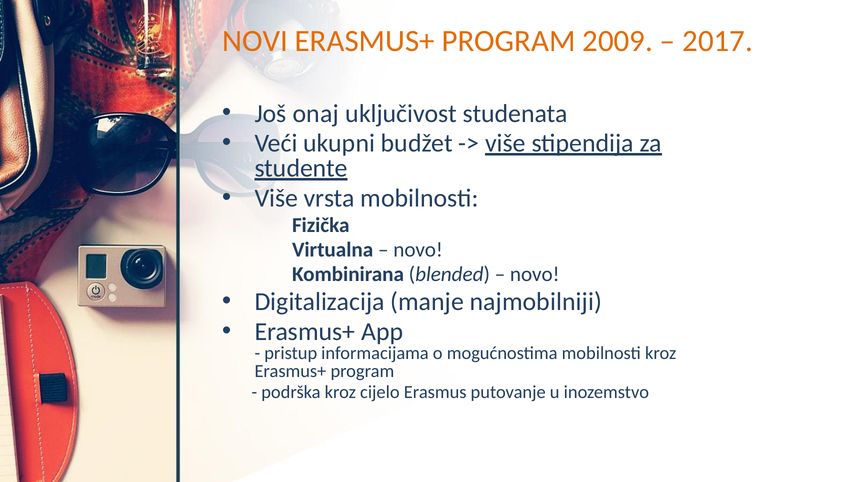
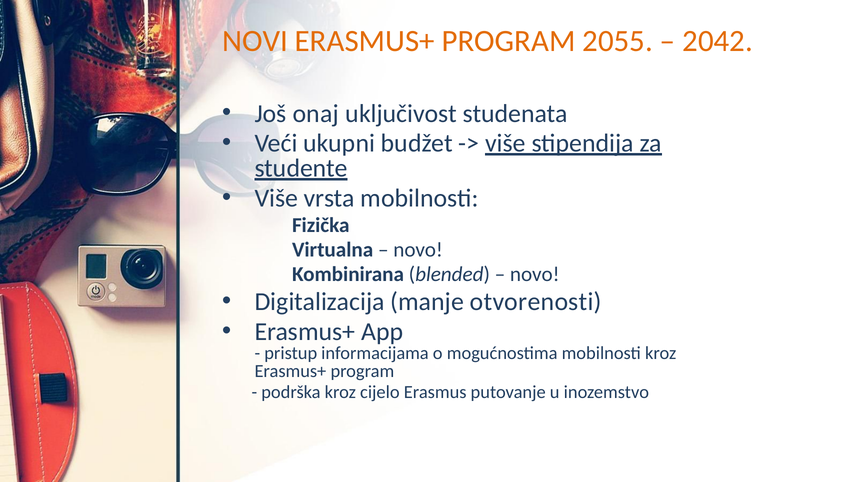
2009: 2009 -> 2055
2017: 2017 -> 2042
najmobilniji: najmobilniji -> otvorenosti
